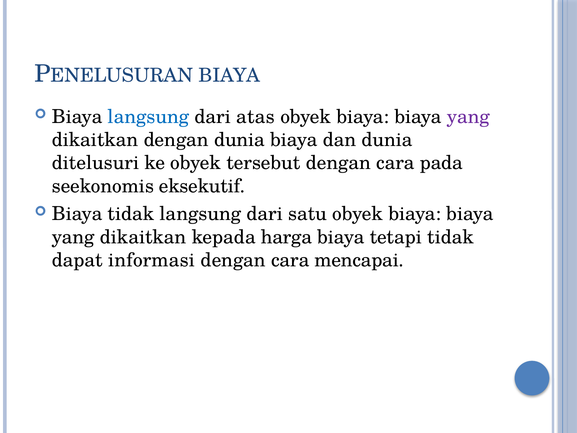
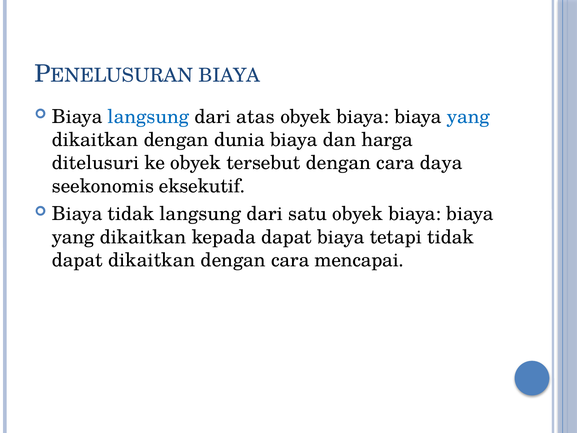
yang at (468, 117) colour: purple -> blue
dan dunia: dunia -> harga
pada: pada -> daya
kepada harga: harga -> dapat
dapat informasi: informasi -> dikaitkan
